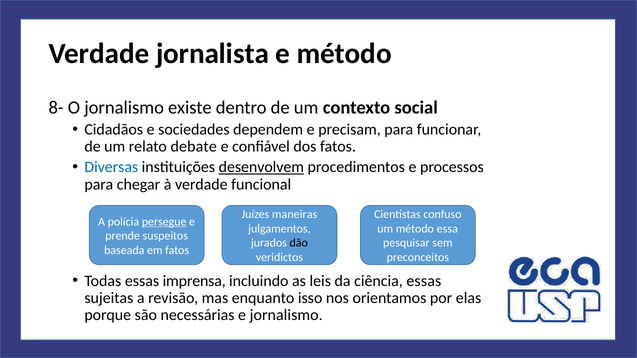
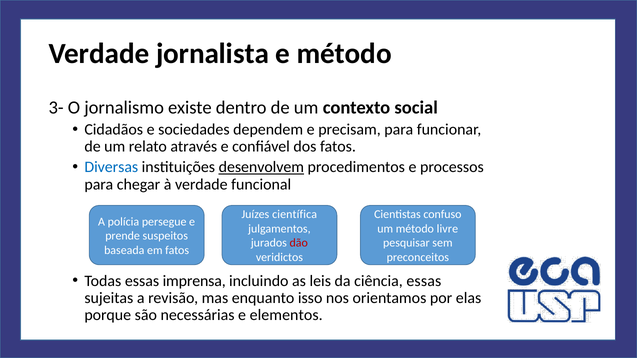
8-: 8- -> 3-
debate: debate -> através
maneiras: maneiras -> científica
persegue underline: present -> none
essa: essa -> livre
dão colour: black -> red
e jornalismo: jornalismo -> elementos
